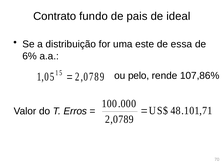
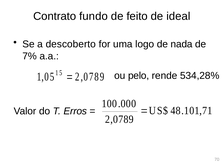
pais: pais -> feito
distribuição: distribuição -> descoberto
este: este -> logo
essa: essa -> nada
6%: 6% -> 7%
107,86%: 107,86% -> 534,28%
